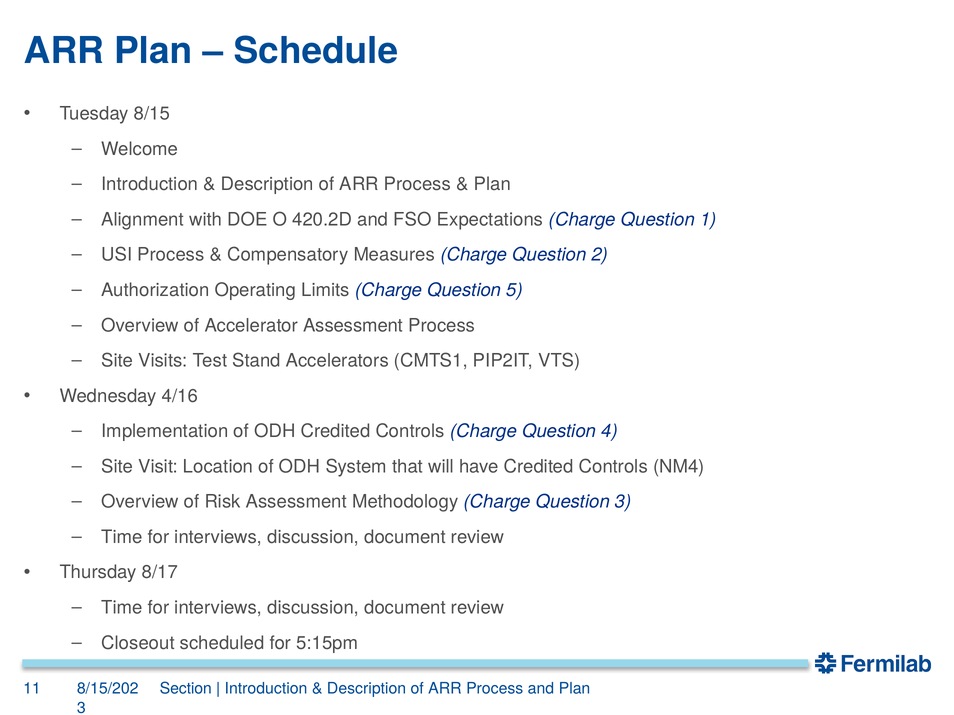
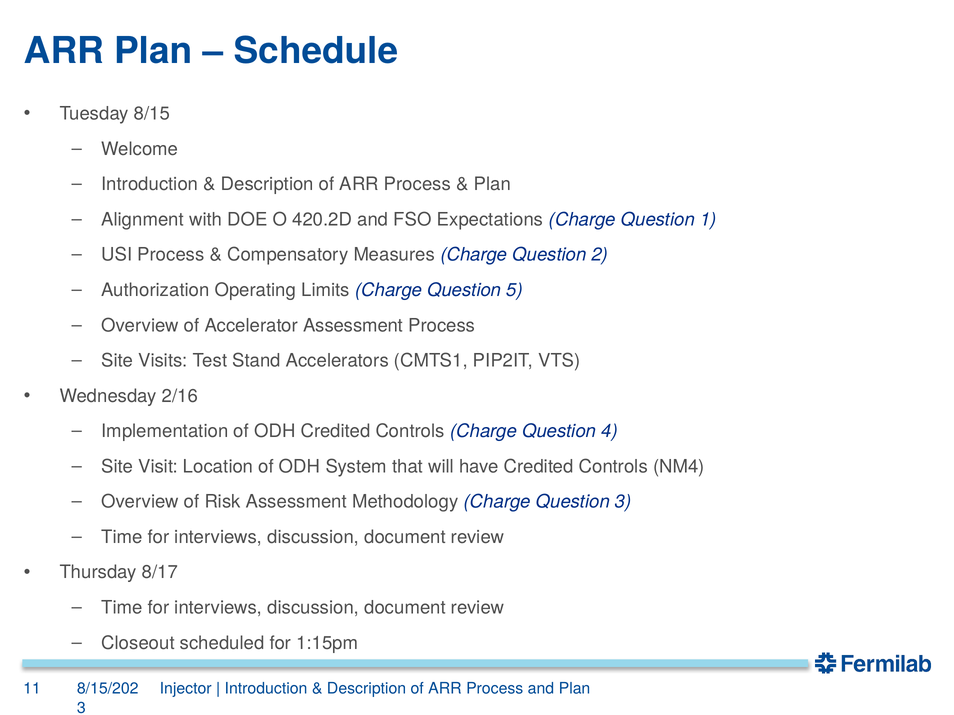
4/16: 4/16 -> 2/16
5:15pm: 5:15pm -> 1:15pm
Section: Section -> Injector
